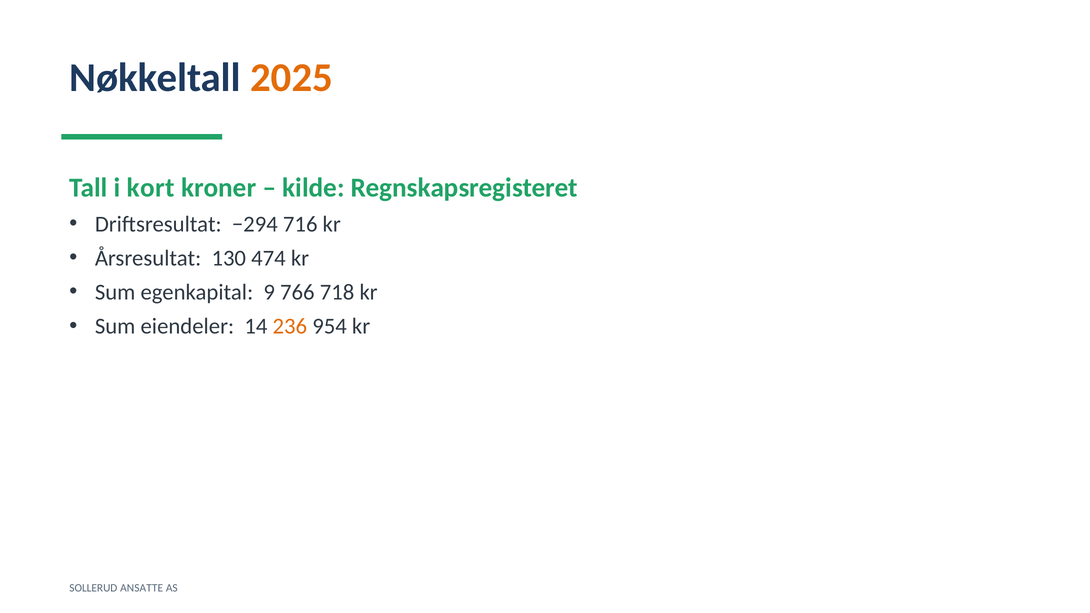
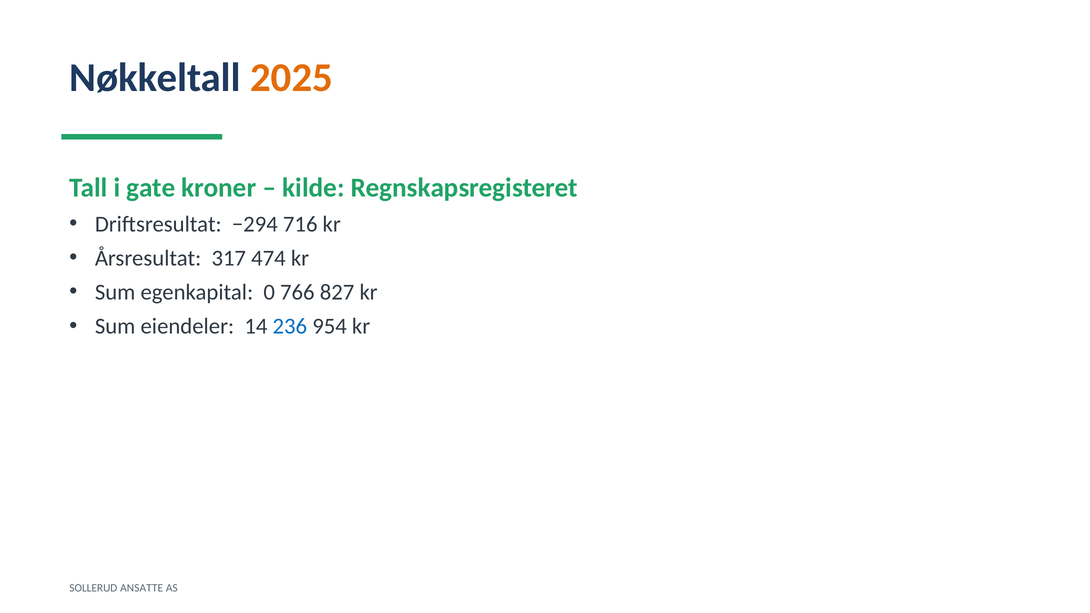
kort: kort -> gate
130: 130 -> 317
9: 9 -> 0
718: 718 -> 827
236 colour: orange -> blue
